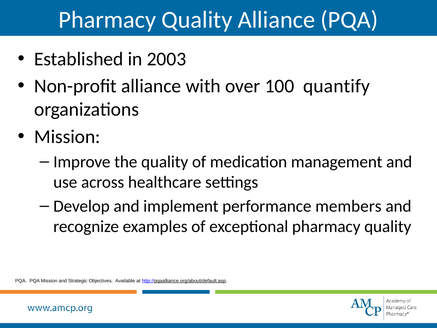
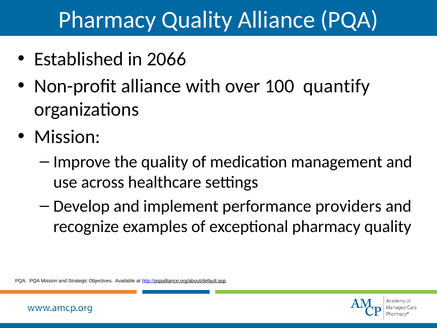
2003: 2003 -> 2066
members: members -> providers
